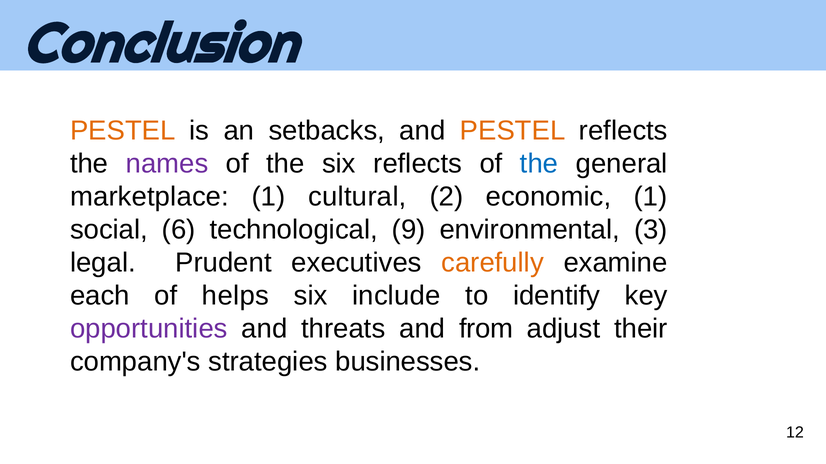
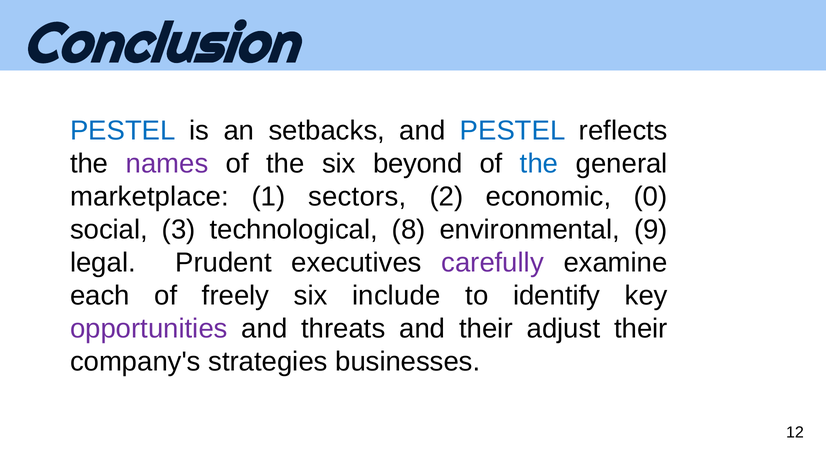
PESTEL at (123, 131) colour: orange -> blue
PESTEL at (513, 131) colour: orange -> blue
six reflects: reflects -> beyond
cultural: cultural -> sectors
economic 1: 1 -> 0
6: 6 -> 3
9: 9 -> 8
3: 3 -> 9
carefully colour: orange -> purple
helps: helps -> freely
and from: from -> their
